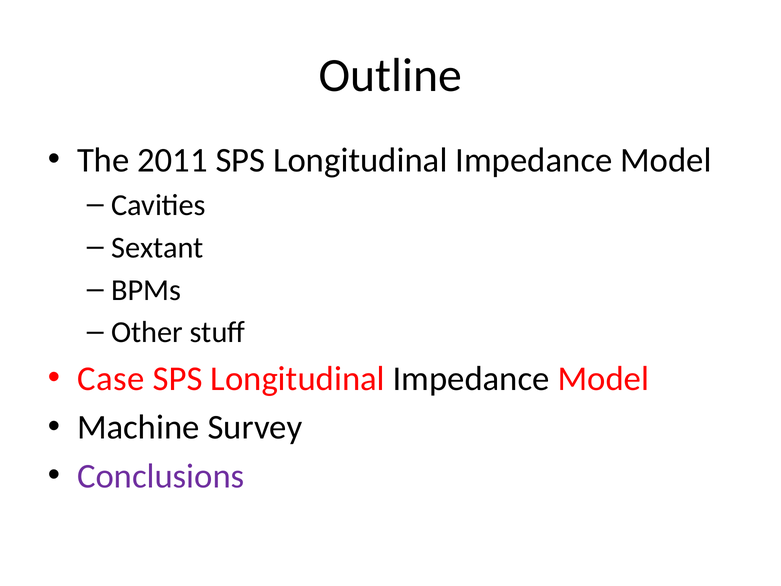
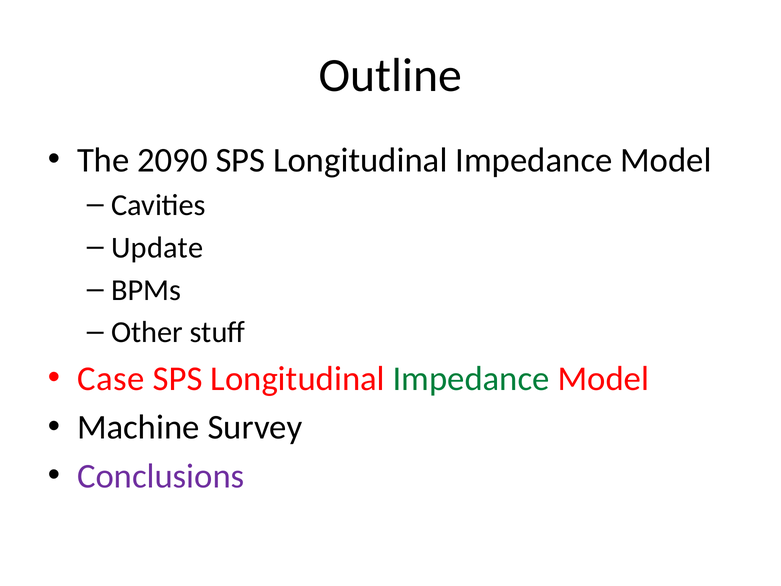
2011: 2011 -> 2090
Sextant: Sextant -> Update
Impedance at (471, 379) colour: black -> green
